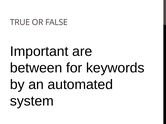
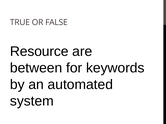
Important: Important -> Resource
